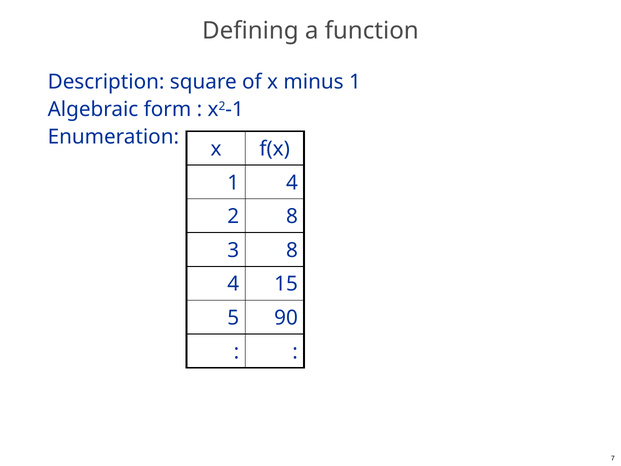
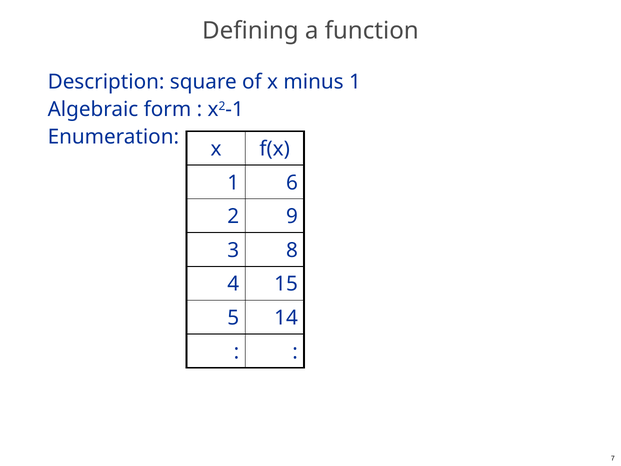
1 4: 4 -> 6
2 8: 8 -> 9
90: 90 -> 14
